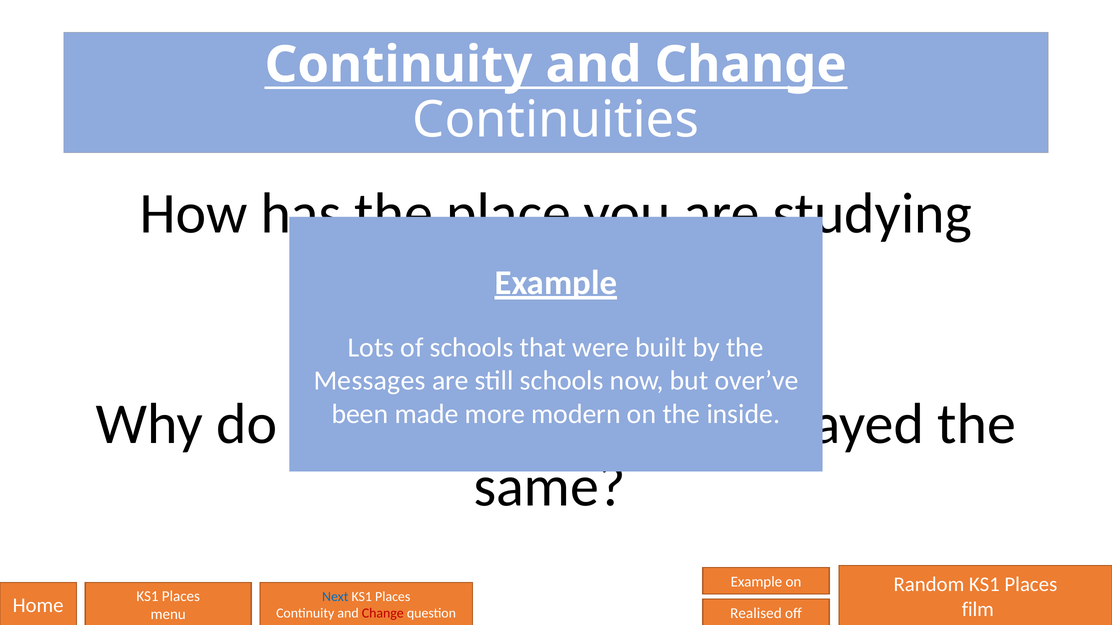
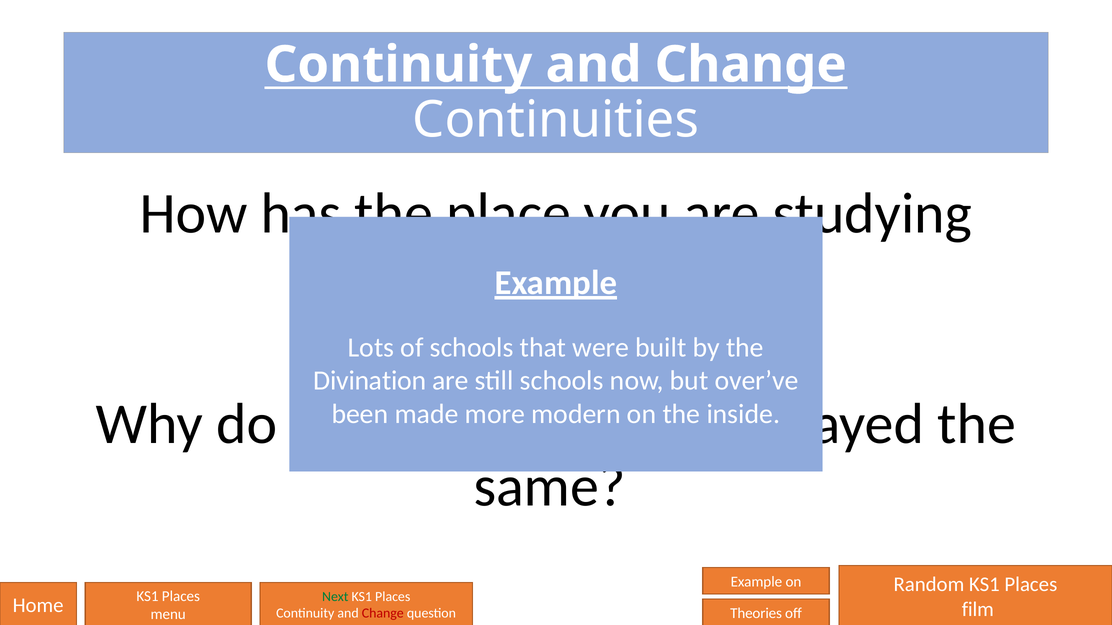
Messages: Messages -> Divination
Next colour: blue -> green
Realised: Realised -> Theories
